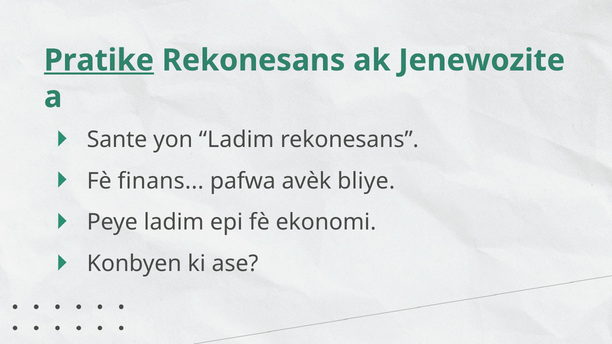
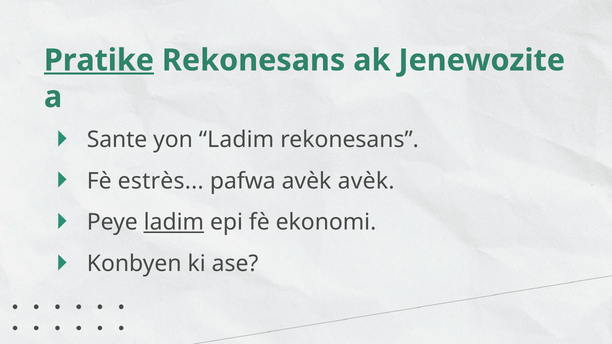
finans: finans -> estrès
avèk bliye: bliye -> avèk
ladim at (174, 223) underline: none -> present
